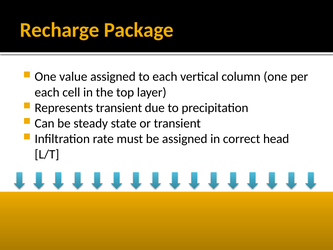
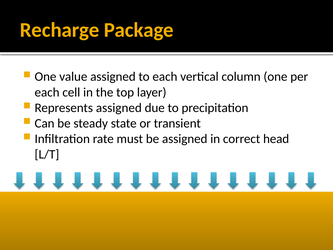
Represents transient: transient -> assigned
